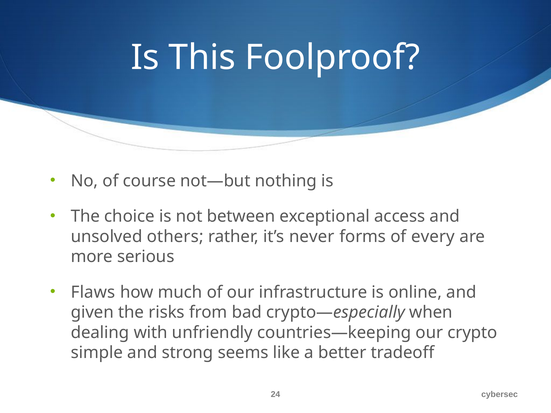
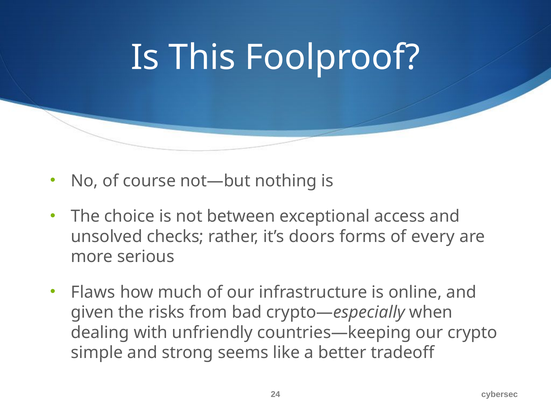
others: others -> checks
never: never -> doors
